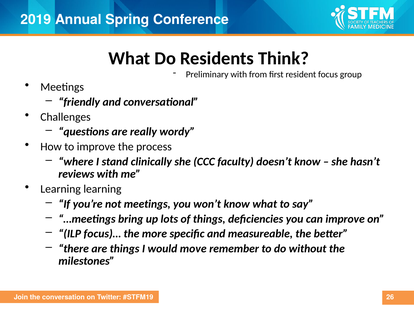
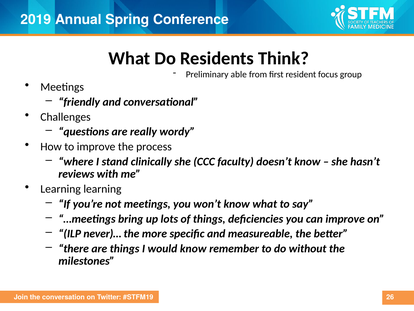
Preliminary with: with -> able
focus)…: focus)… -> never)…
would move: move -> know
